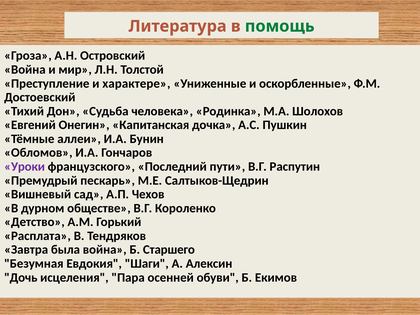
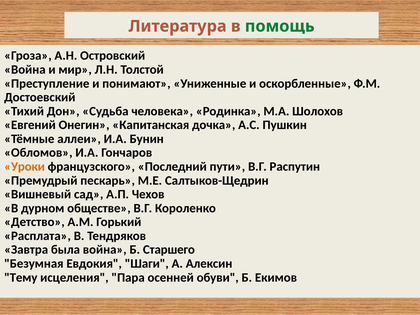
характере: характере -> понимают
Уроки colour: purple -> orange
Дочь: Дочь -> Тему
